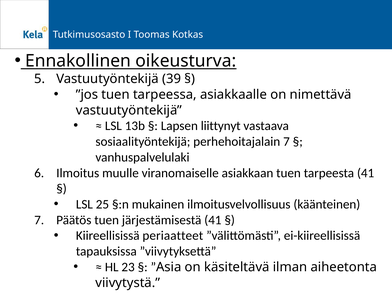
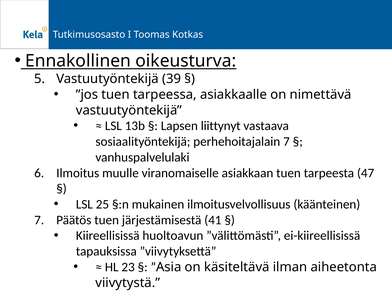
tarpeesta 41: 41 -> 47
periaatteet: periaatteet -> huoltoavun
